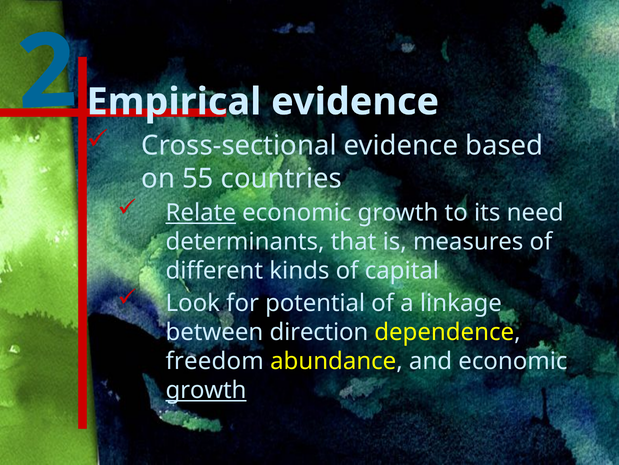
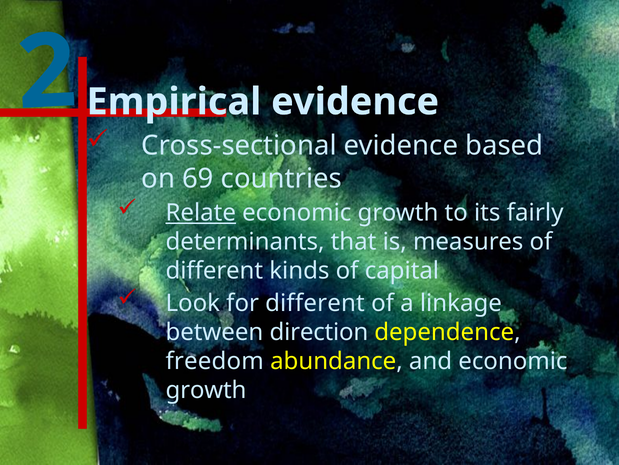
55: 55 -> 69
need: need -> fairly
for potential: potential -> different
growth at (206, 390) underline: present -> none
